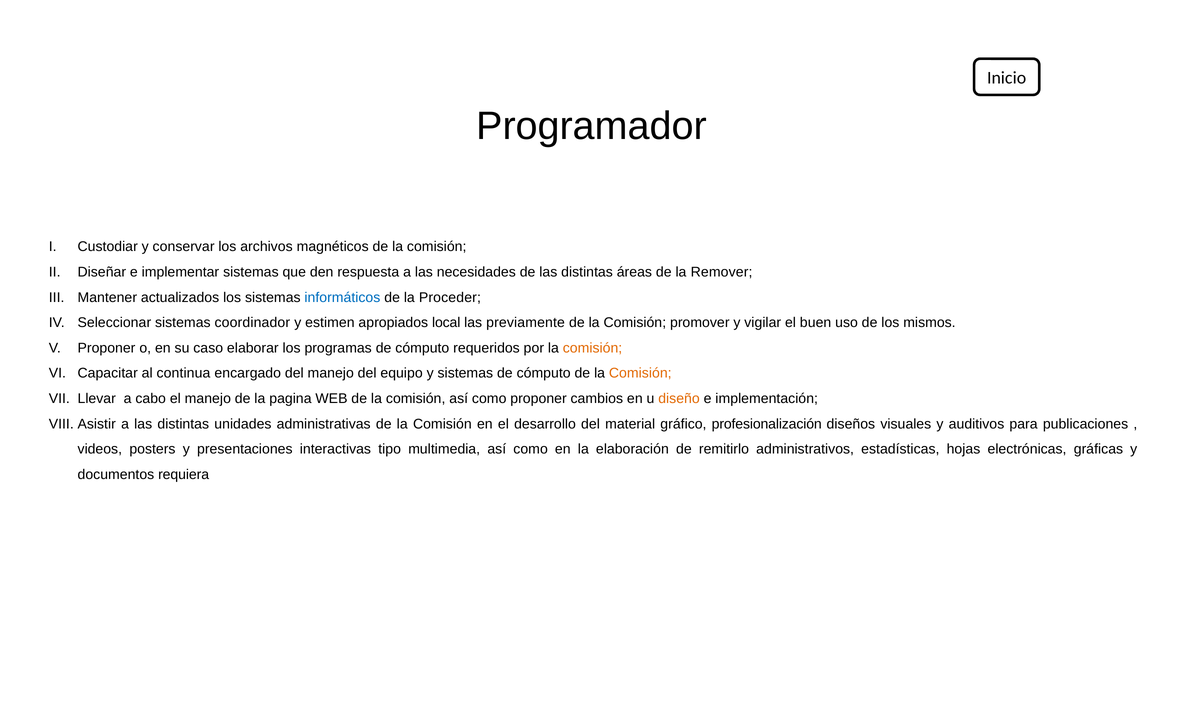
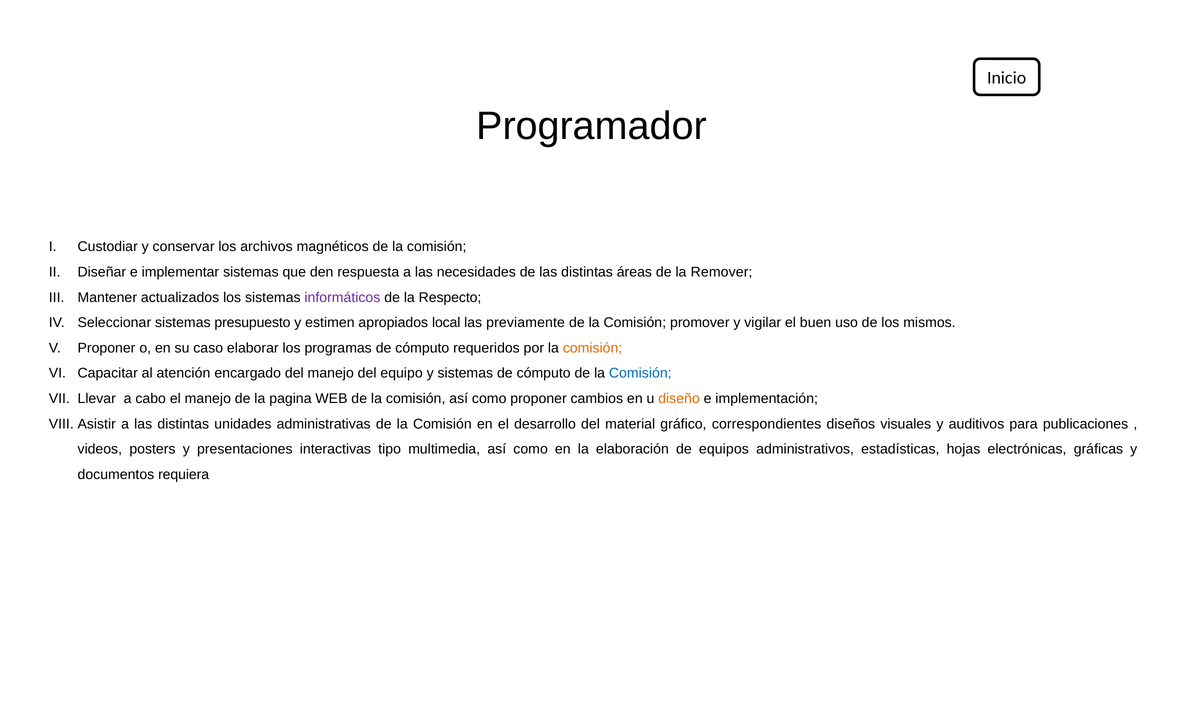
informáticos colour: blue -> purple
Proceder: Proceder -> Respecto
coordinador: coordinador -> presupuesto
continua: continua -> atención
Comisión at (640, 373) colour: orange -> blue
profesionalización: profesionalización -> correspondientes
remitirlo: remitirlo -> equipos
